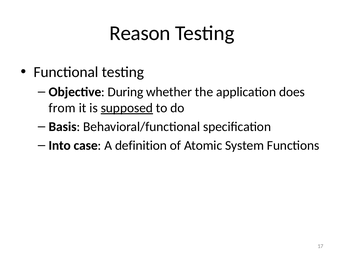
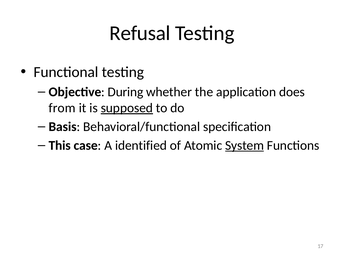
Reason: Reason -> Refusal
Into: Into -> This
definition: definition -> identified
System underline: none -> present
